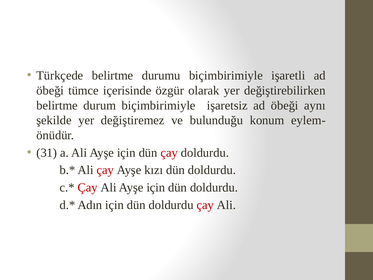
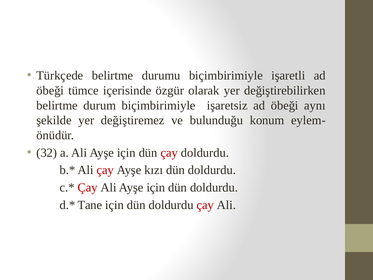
31: 31 -> 32
Adın: Adın -> Tane
